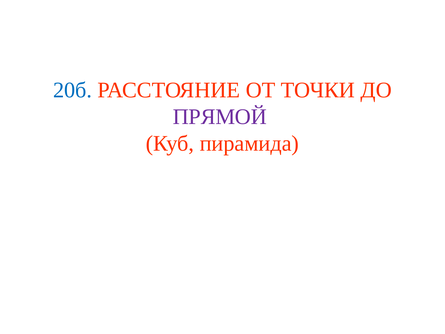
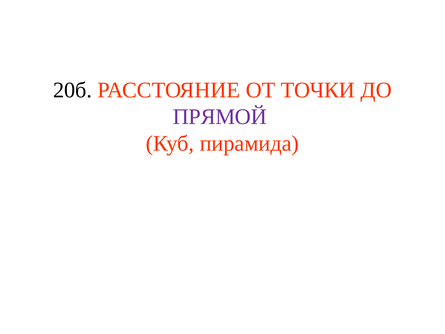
20б colour: blue -> black
